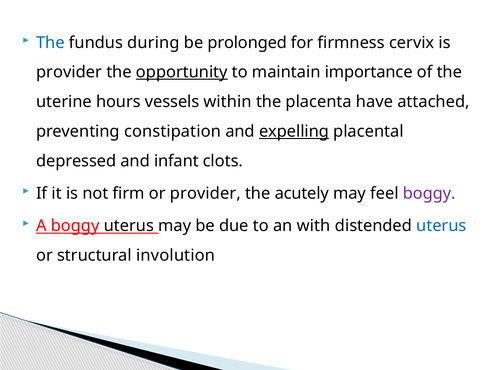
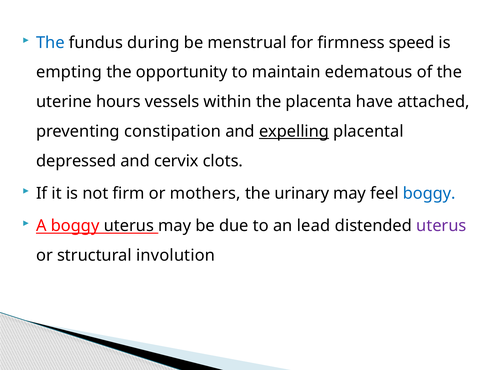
prolonged: prolonged -> menstrual
cervix: cervix -> speed
provider at (69, 72): provider -> empting
opportunity underline: present -> none
importance: importance -> edematous
infant: infant -> cervix
or provider: provider -> mothers
acutely: acutely -> urinary
boggy at (429, 193) colour: purple -> blue
with: with -> lead
uterus at (441, 226) colour: blue -> purple
